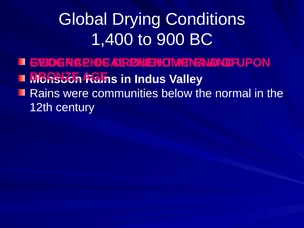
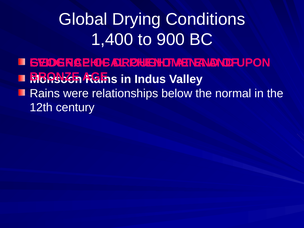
communities: communities -> relationships
